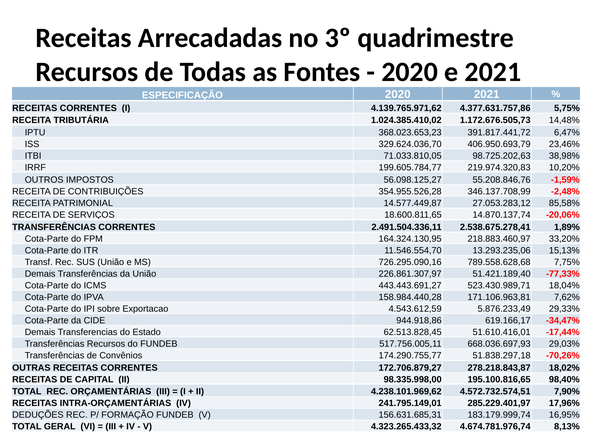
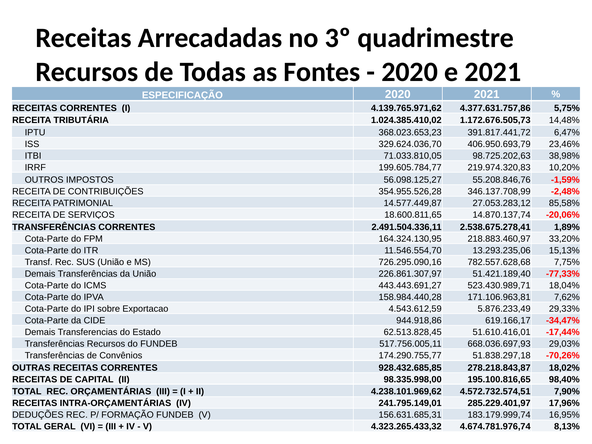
789.558.628,68: 789.558.628,68 -> 782.557.628,68
172.706.879,27: 172.706.879,27 -> 928.432.685,85
